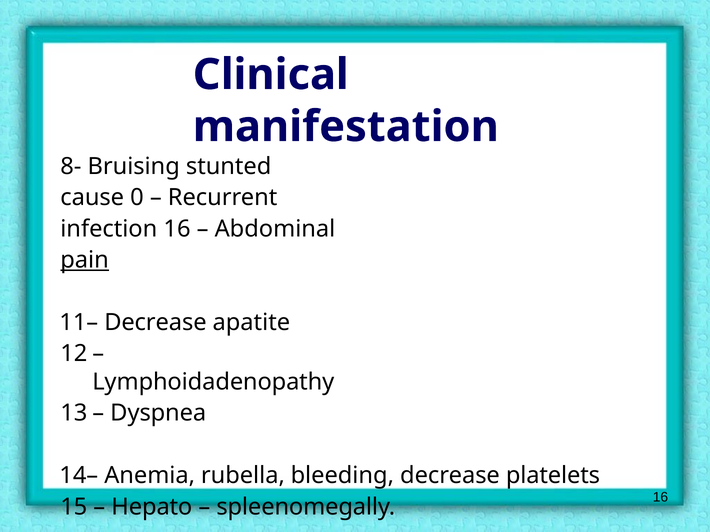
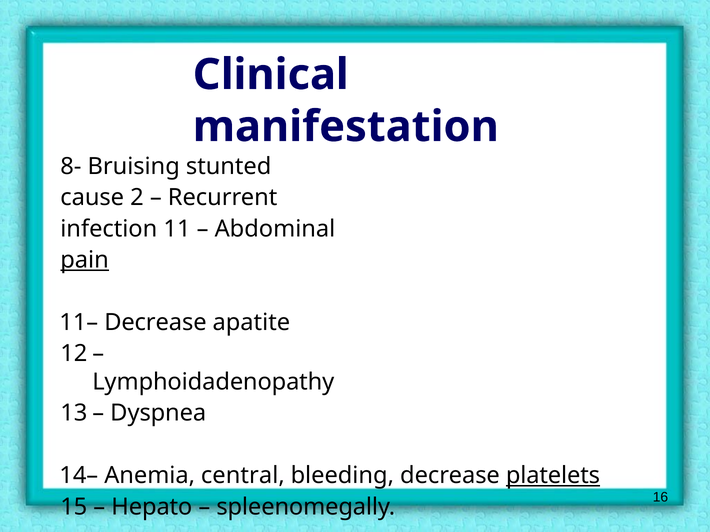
0: 0 -> 2
infection 16: 16 -> 11
rubella: rubella -> central
platelets underline: none -> present
